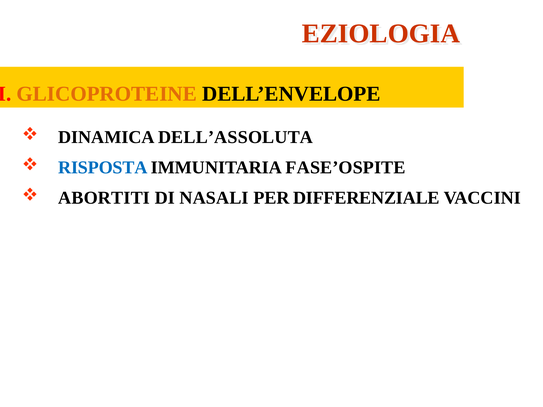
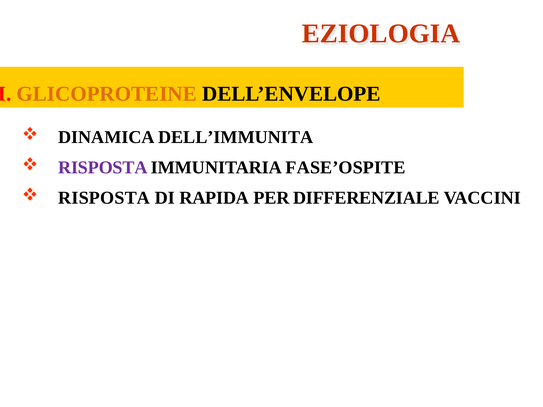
DELL’ASSOLUTA: DELL’ASSOLUTA -> DELL’IMMUNITA
RISPOSTA at (103, 168) colour: blue -> purple
ABORTITI at (104, 198): ABORTITI -> RISPOSTA
NASALI: NASALI -> RAPIDA
